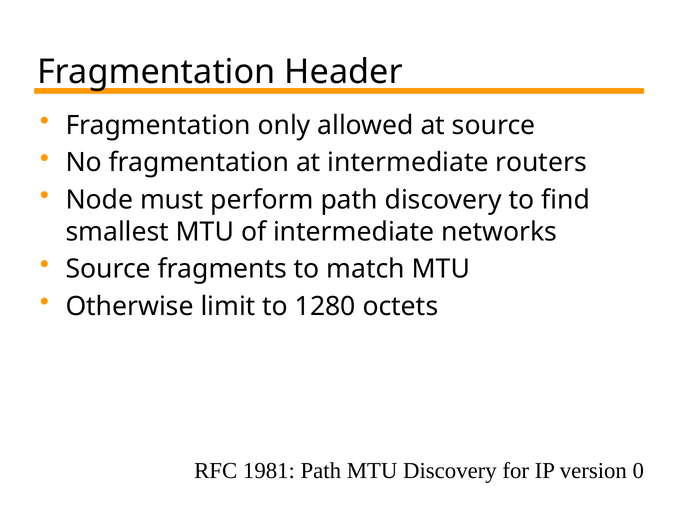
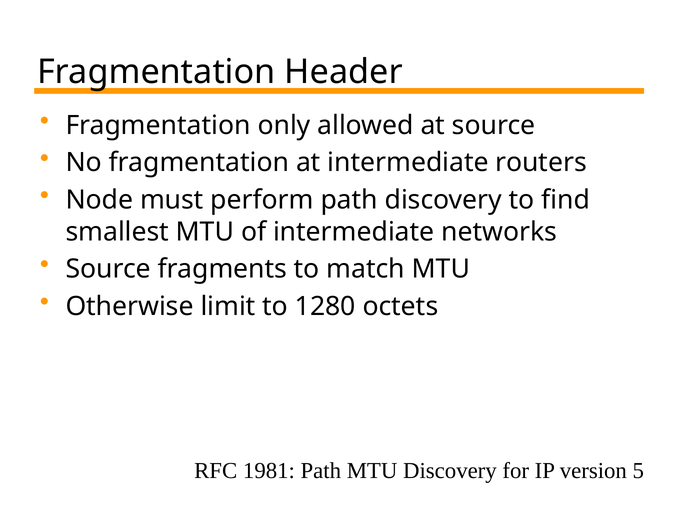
0: 0 -> 5
